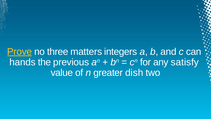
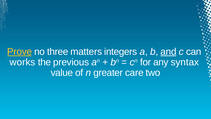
and underline: none -> present
hands: hands -> works
satisfy: satisfy -> syntax
dish: dish -> care
